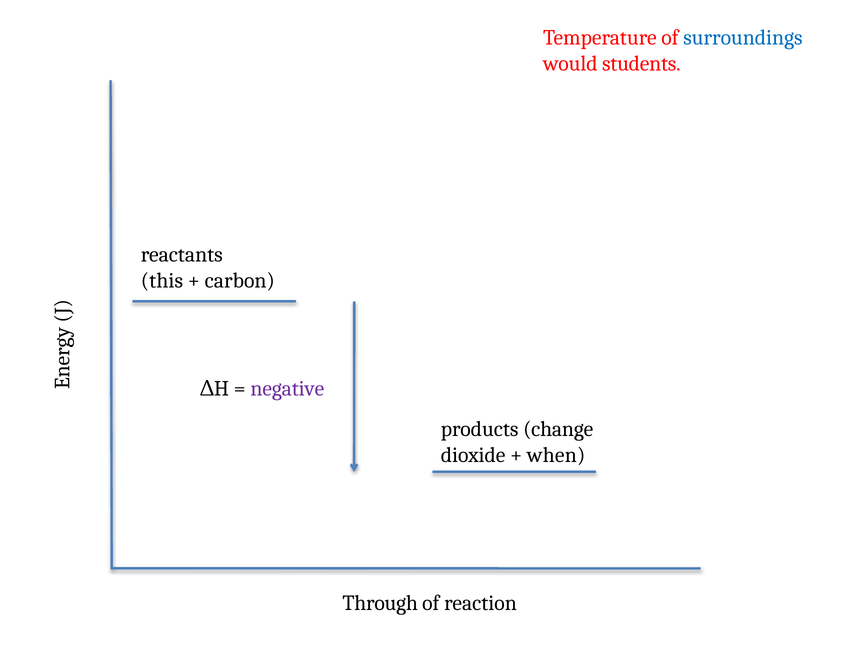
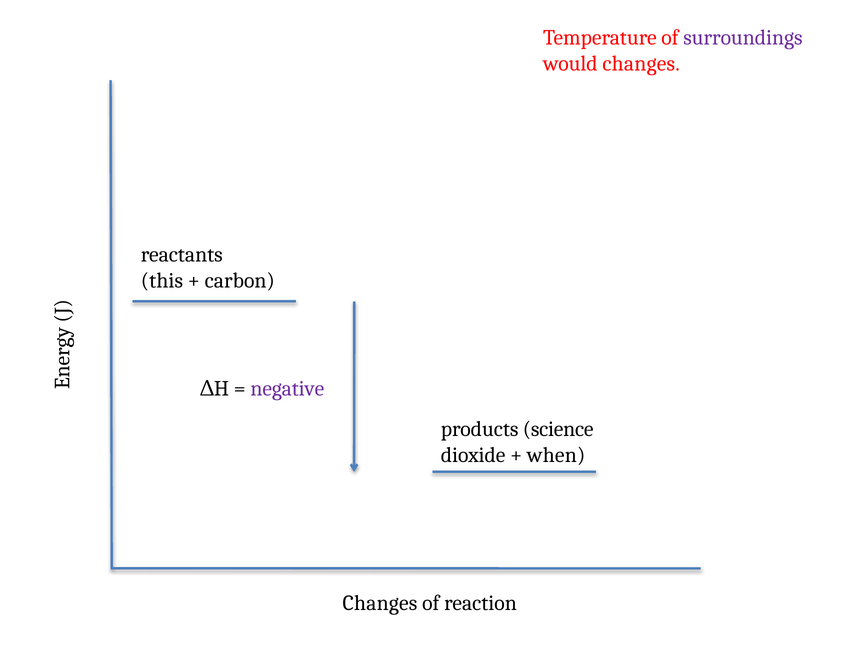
surroundings colour: blue -> purple
would students: students -> changes
change: change -> science
Through at (380, 604): Through -> Changes
